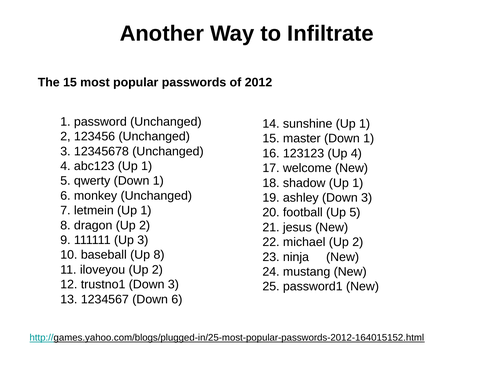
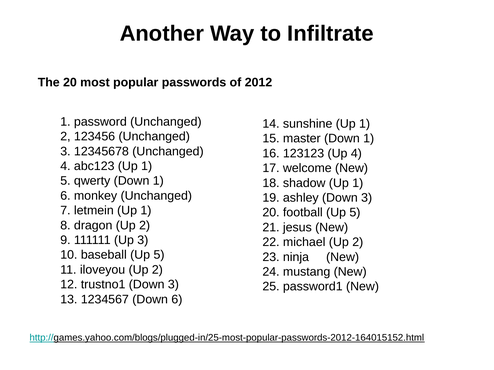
The 15: 15 -> 20
baseball Up 8: 8 -> 5
